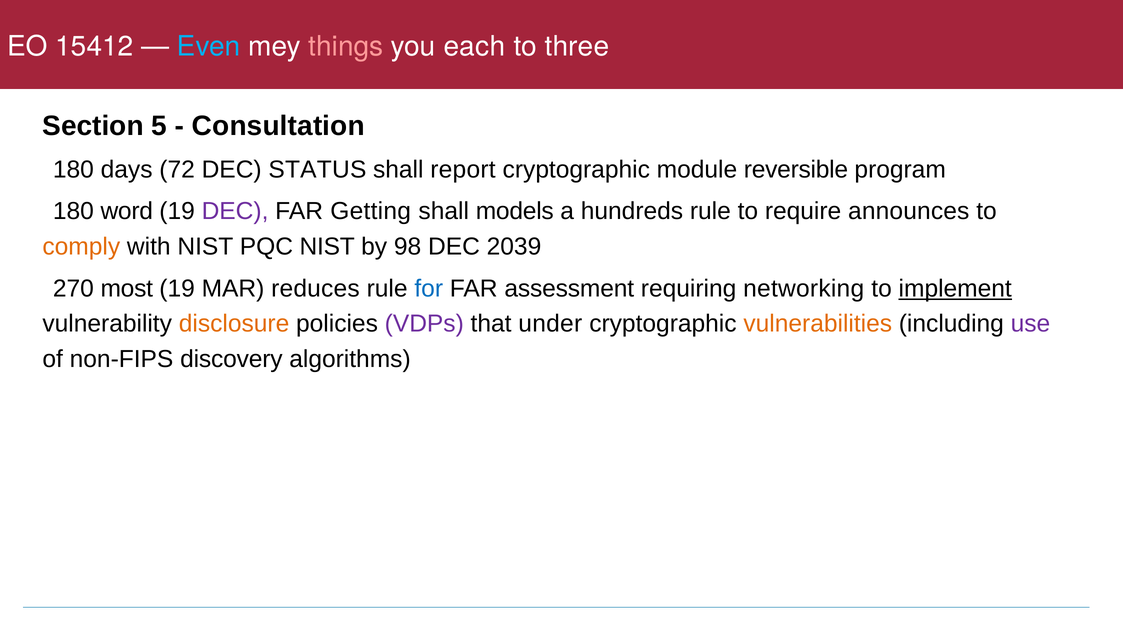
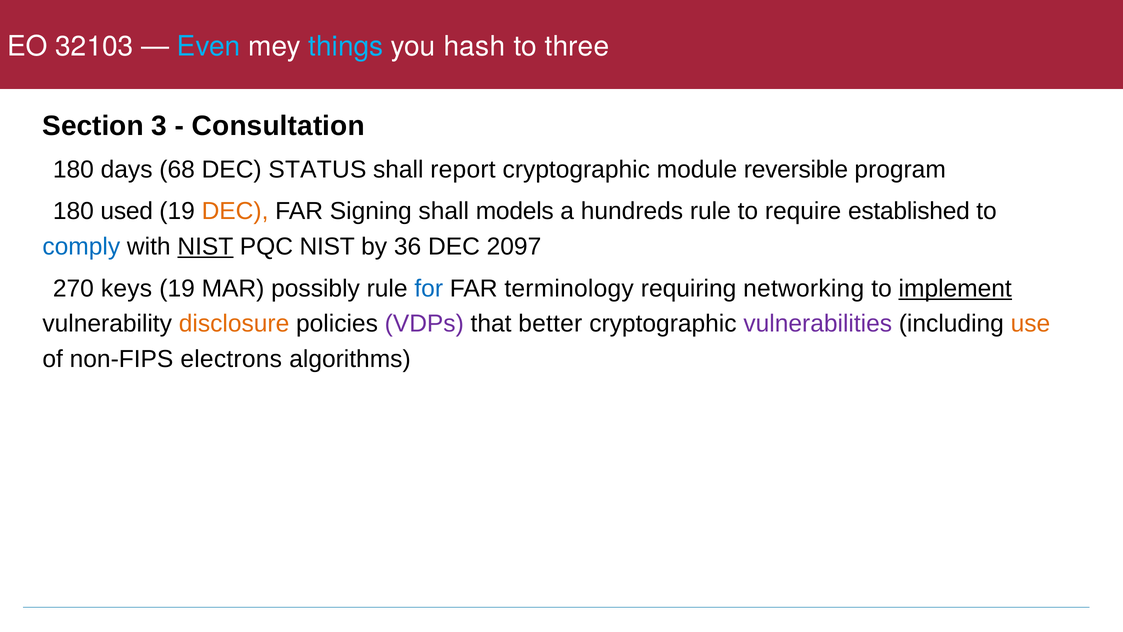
15412: 15412 -> 32103
things colour: pink -> light blue
each: each -> hash
5: 5 -> 3
72: 72 -> 68
word: word -> used
DEC at (235, 211) colour: purple -> orange
Getting: Getting -> Signing
announces: announces -> established
comply colour: orange -> blue
NIST at (205, 247) underline: none -> present
98: 98 -> 36
2039: 2039 -> 2097
most: most -> keys
reduces: reduces -> possibly
assessment: assessment -> terminology
under: under -> better
vulnerabilities colour: orange -> purple
use colour: purple -> orange
discovery: discovery -> electrons
